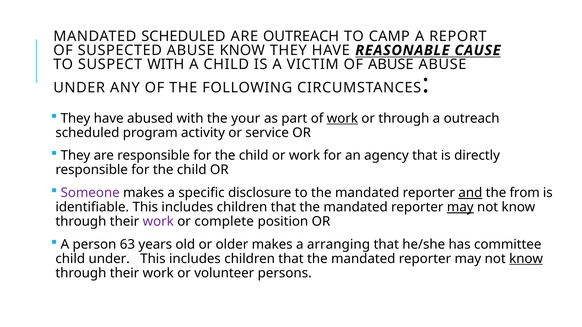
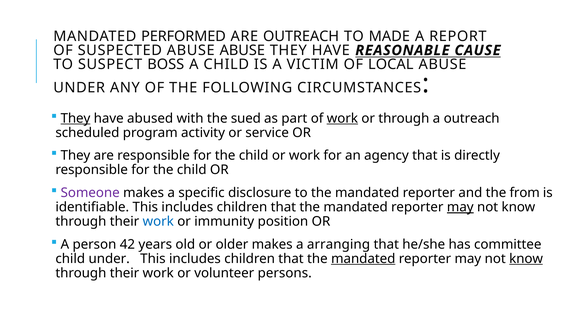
MANDATED SCHEDULED: SCHEDULED -> PERFORMED
CAMP: CAMP -> MADE
ABUSE KNOW: KNOW -> ABUSE
SUSPECT WITH: WITH -> BOSS
OF ABUSE: ABUSE -> LOCAL
They at (75, 118) underline: none -> present
your: your -> sued
and underline: present -> none
work at (158, 222) colour: purple -> blue
complete: complete -> immunity
63: 63 -> 42
mandated at (363, 259) underline: none -> present
